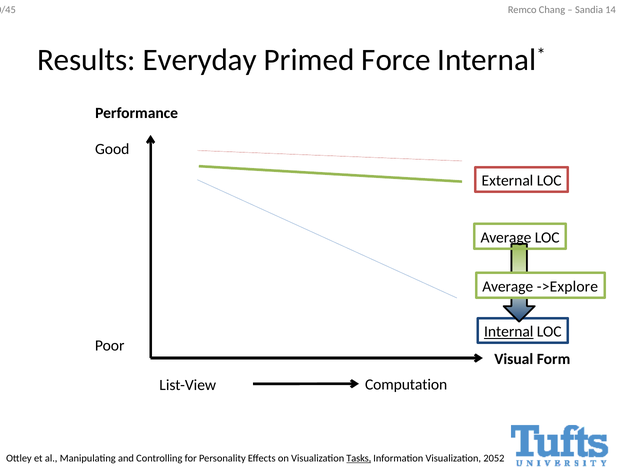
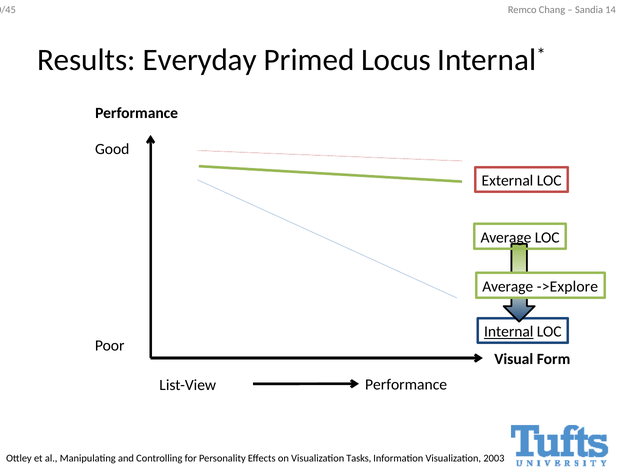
Force: Force -> Locus
List-View Computation: Computation -> Performance
Tasks underline: present -> none
2052: 2052 -> 2003
